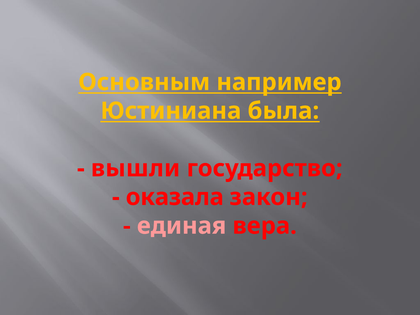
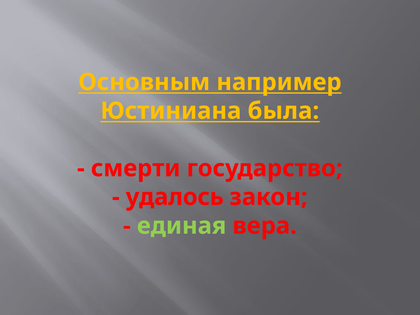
вышли: вышли -> смерти
оказала: оказала -> удалось
единая colour: pink -> light green
